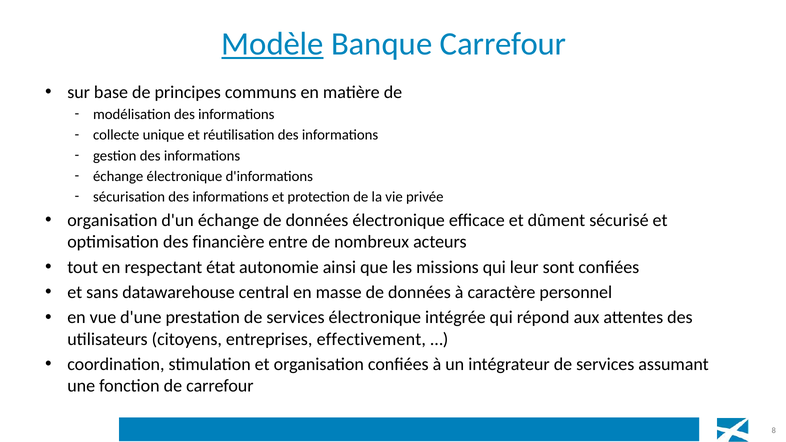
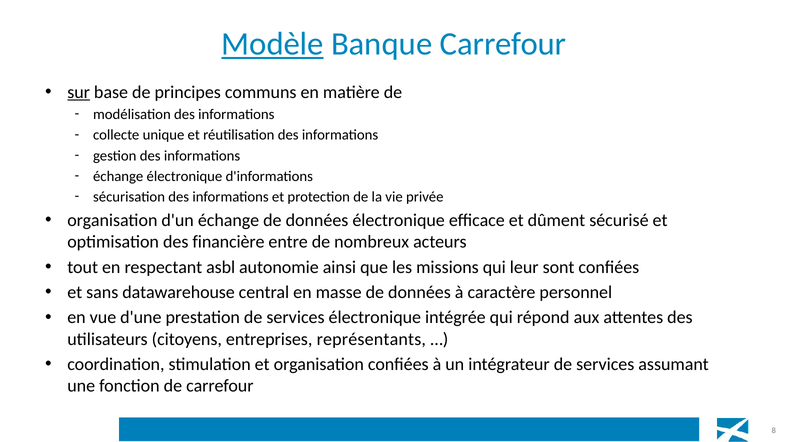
sur underline: none -> present
état: état -> asbl
effectivement: effectivement -> représentants
